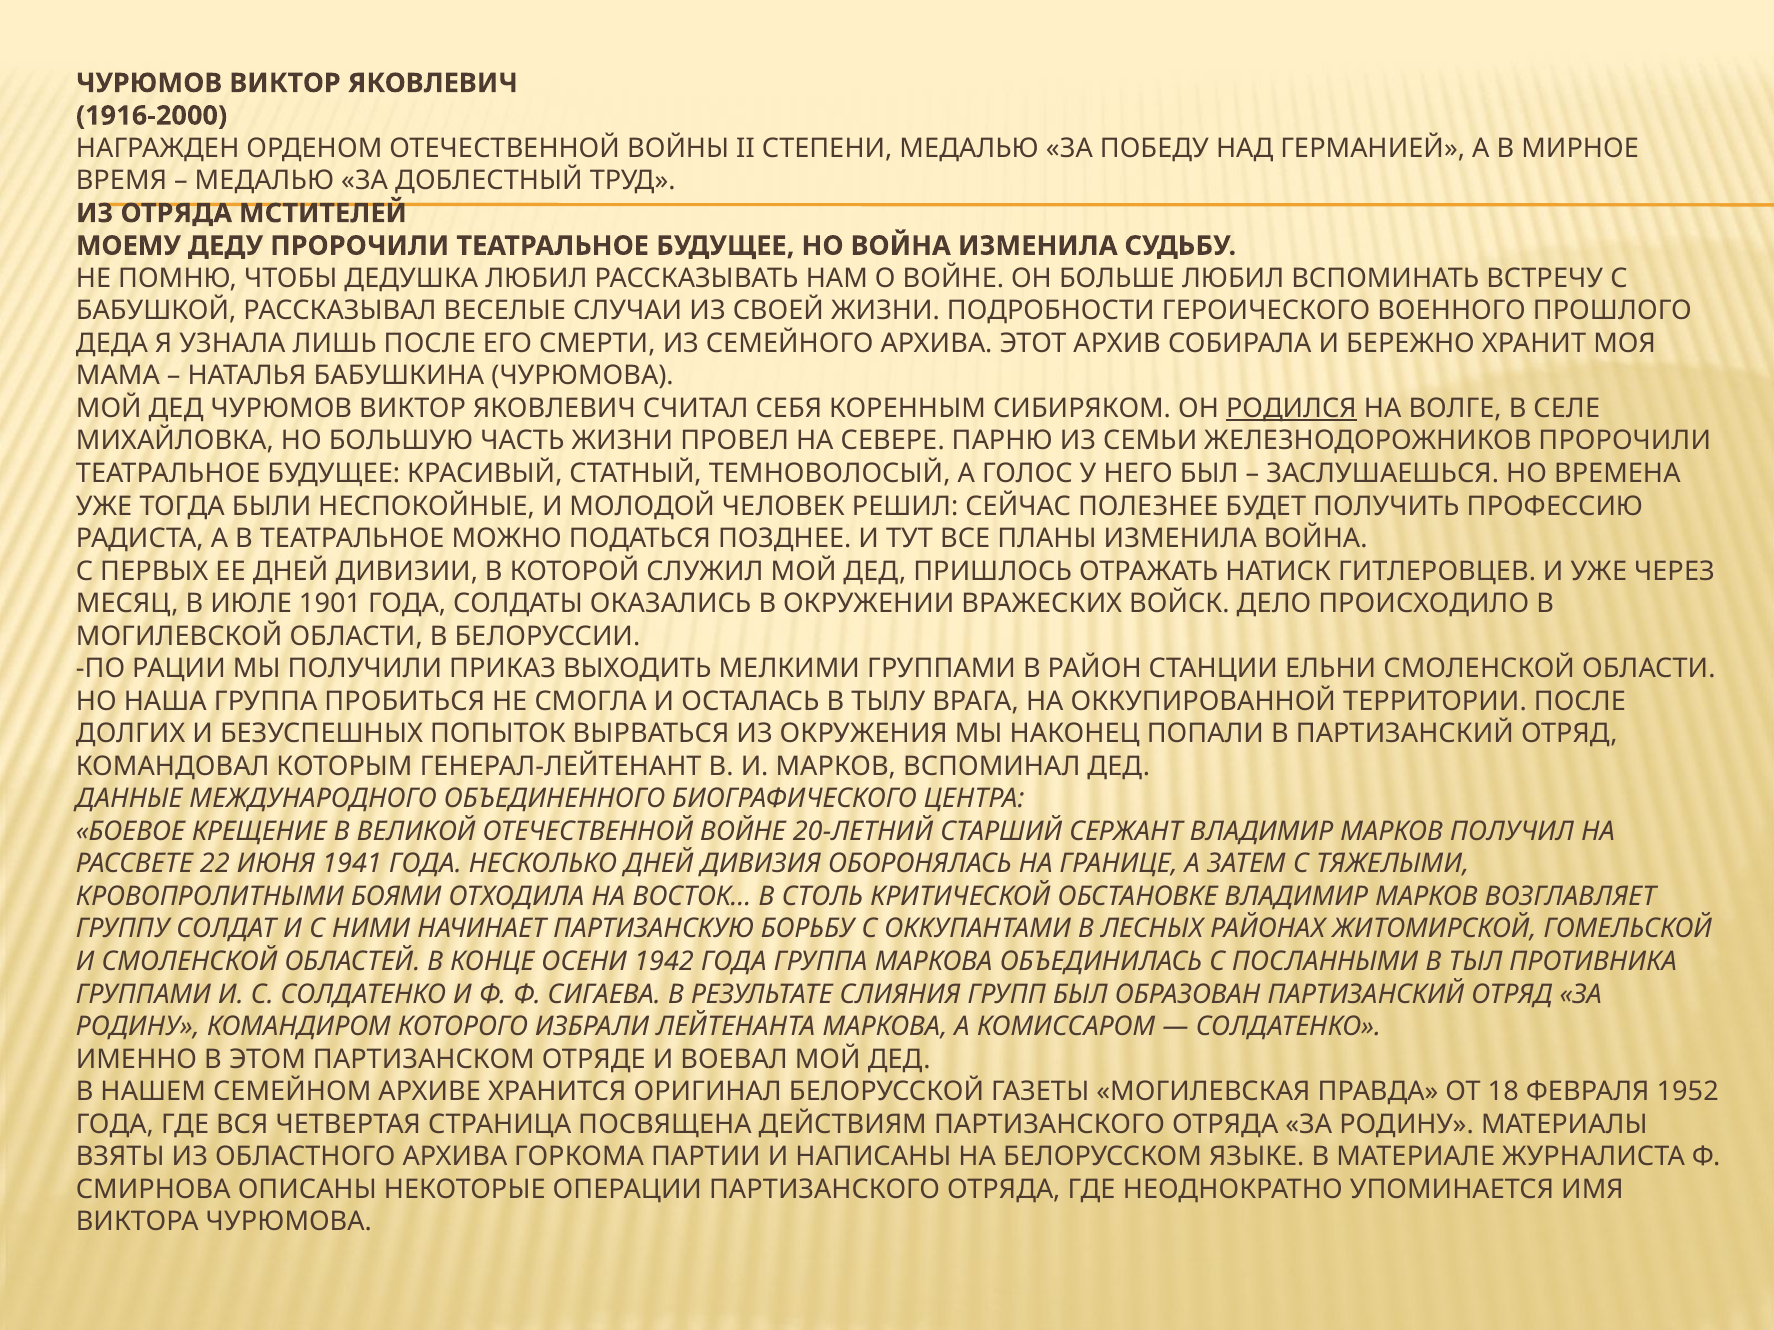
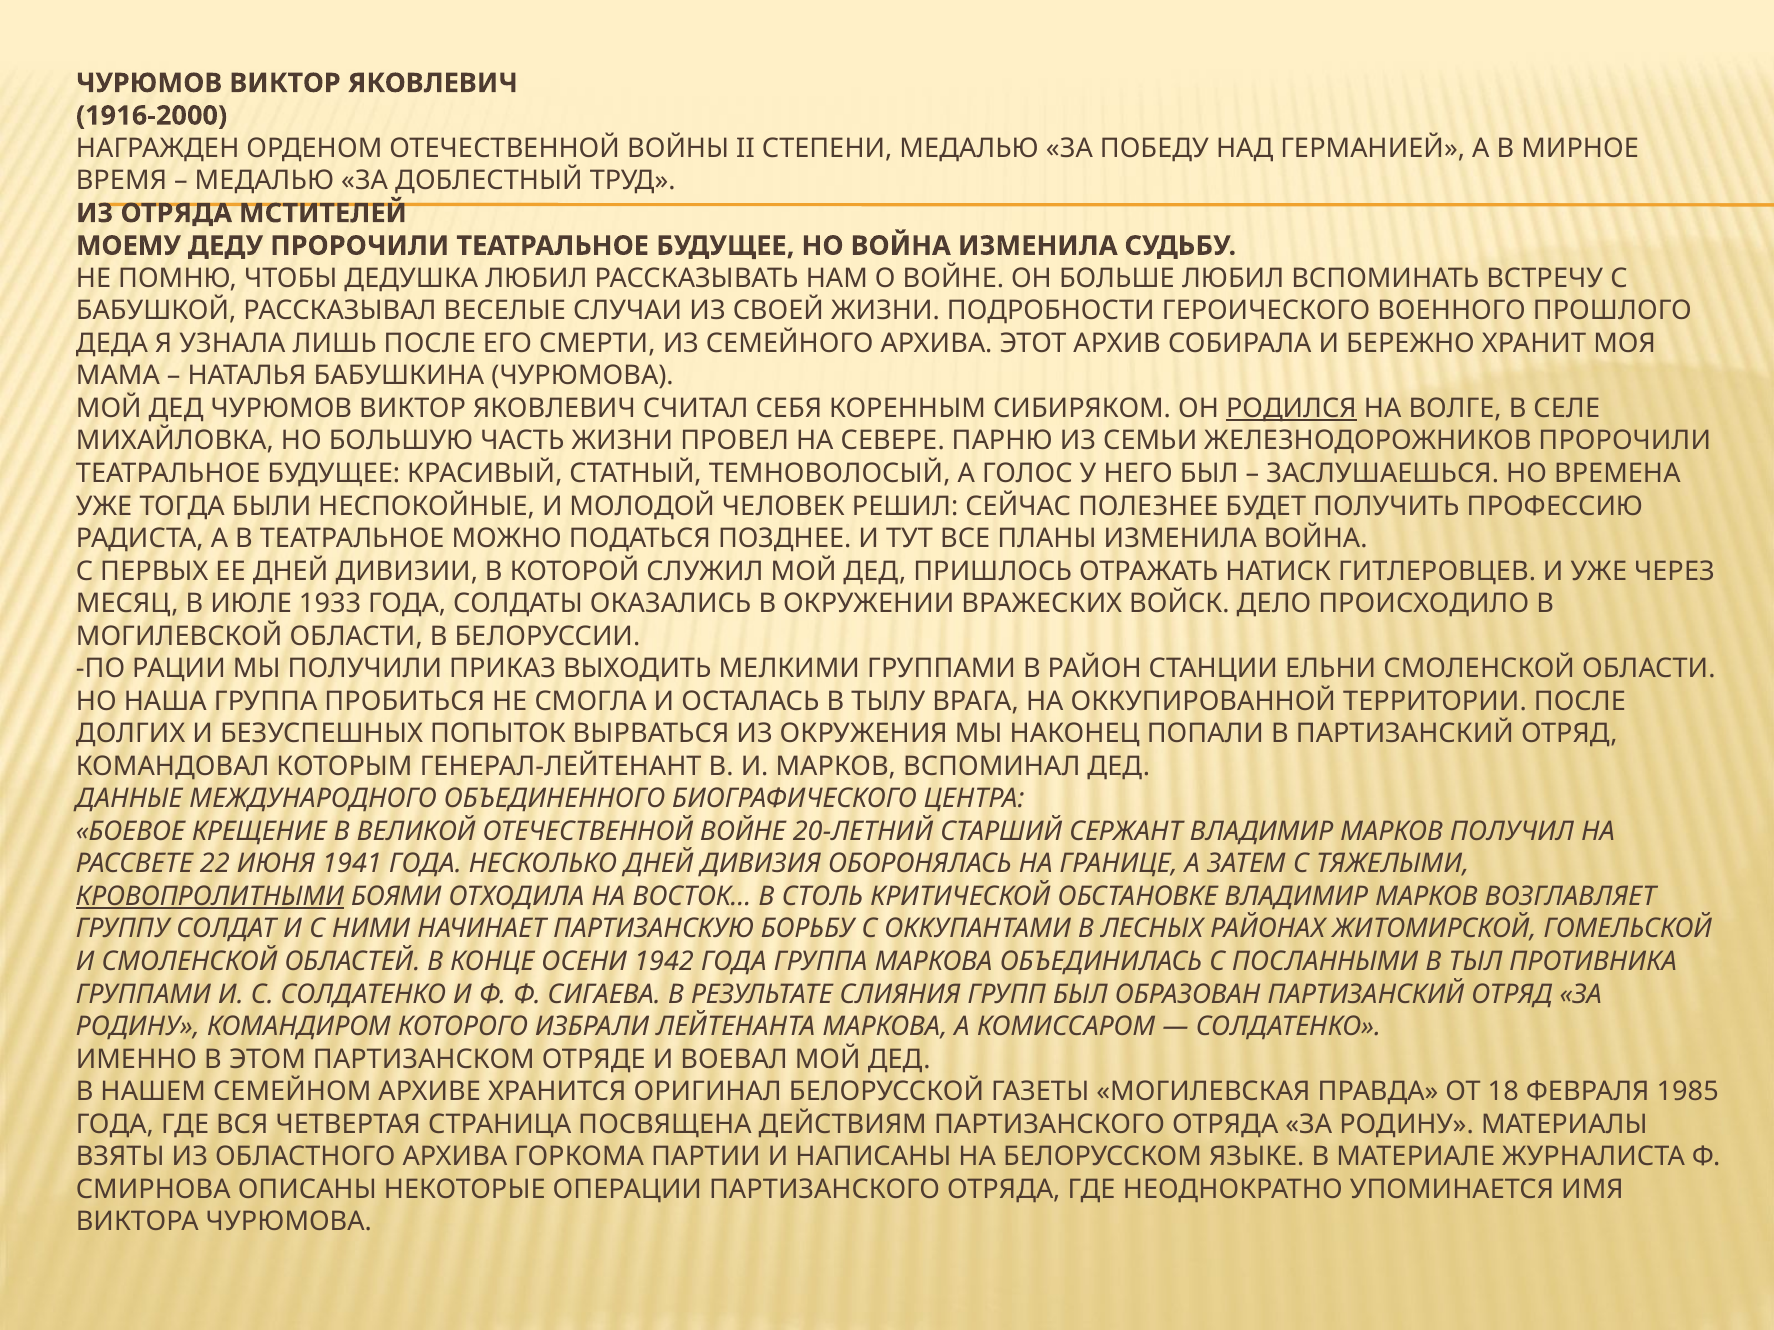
1901: 1901 -> 1933
КРОВОПРОЛИТНЫМИ underline: none -> present
1952: 1952 -> 1985
